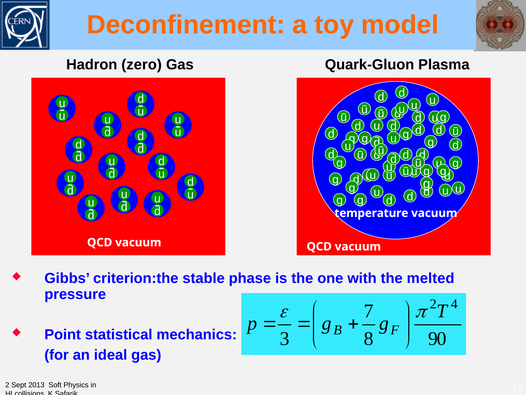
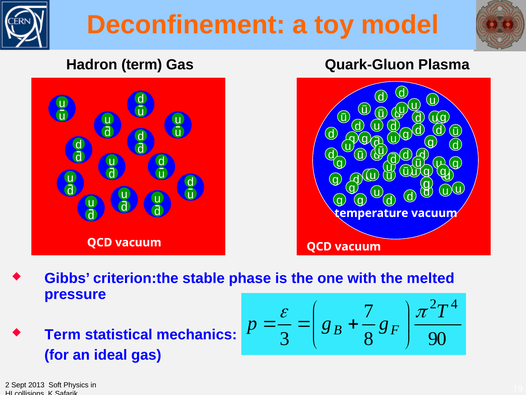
Hadron zero: zero -> term
Point at (63, 334): Point -> Term
